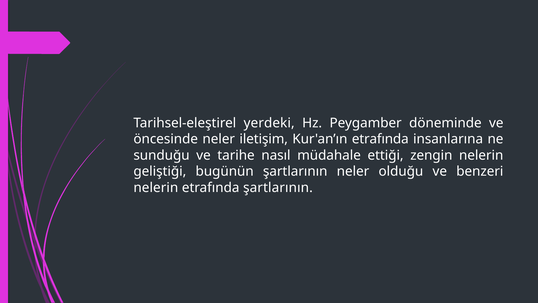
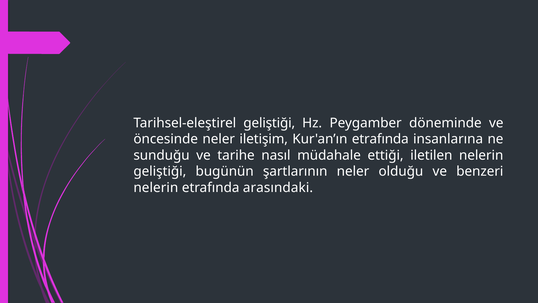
Tarihsel-eleştirel yerdeki: yerdeki -> geliştiği
zengin: zengin -> iletilen
etrafında şartlarının: şartlarının -> arasındaki
